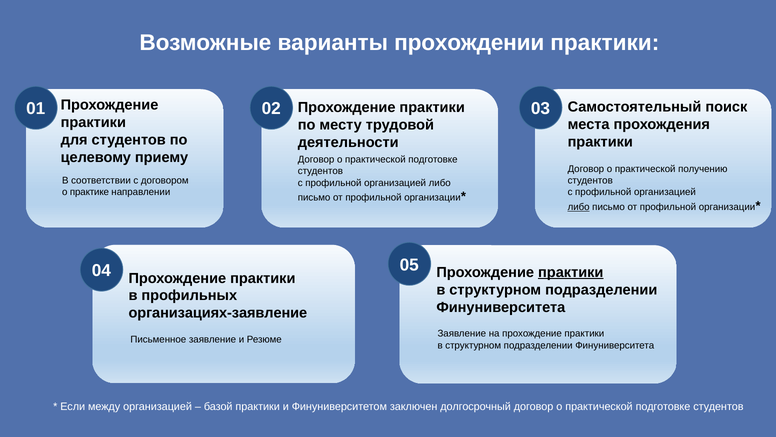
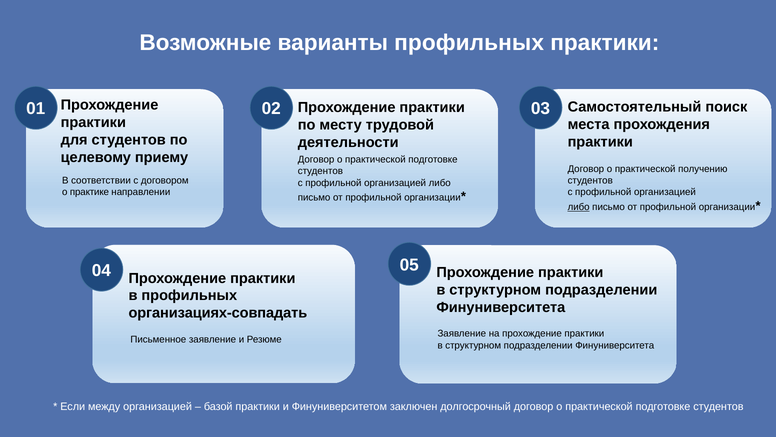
варианты прохождении: прохождении -> профильных
практики at (571, 272) underline: present -> none
организациях-заявление: организациях-заявление -> организациях-совпадать
